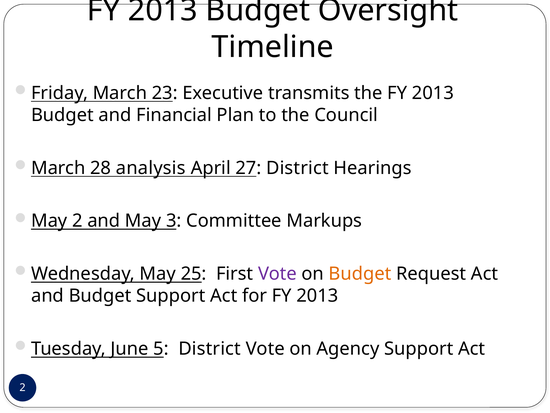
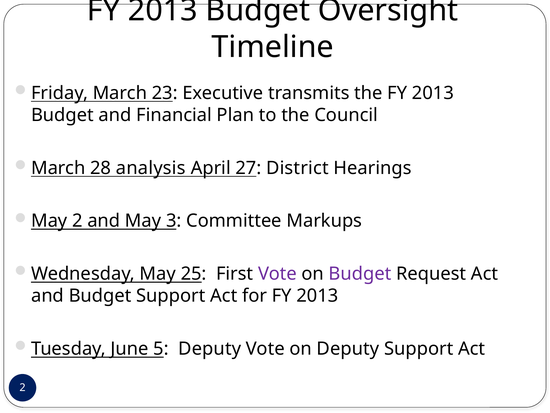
Budget at (360, 274) colour: orange -> purple
5 District: District -> Deputy
on Agency: Agency -> Deputy
